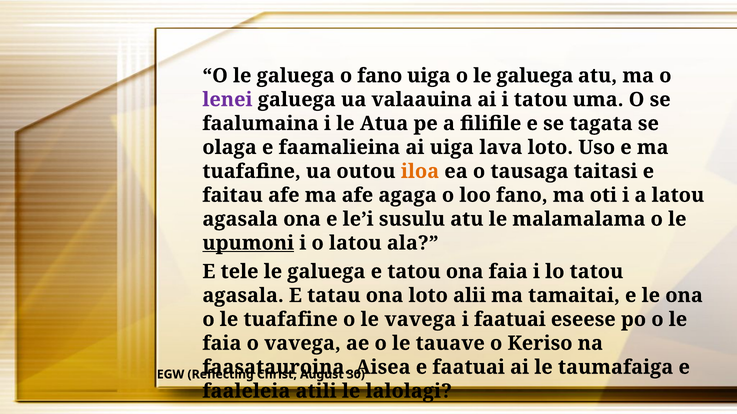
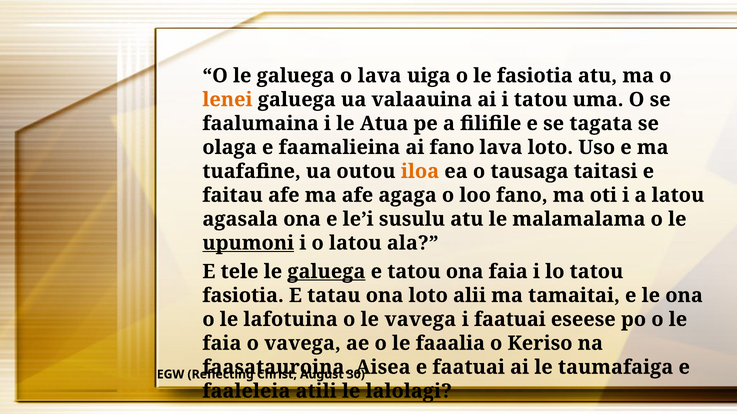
o fano: fano -> lava
uiga o le galuega: galuega -> fasiotia
lenei colour: purple -> orange
ai uiga: uiga -> fano
galuega at (326, 272) underline: none -> present
agasala at (243, 296): agasala -> fasiotia
le tuafafine: tuafafine -> lafotuina
tauave: tauave -> faaalia
